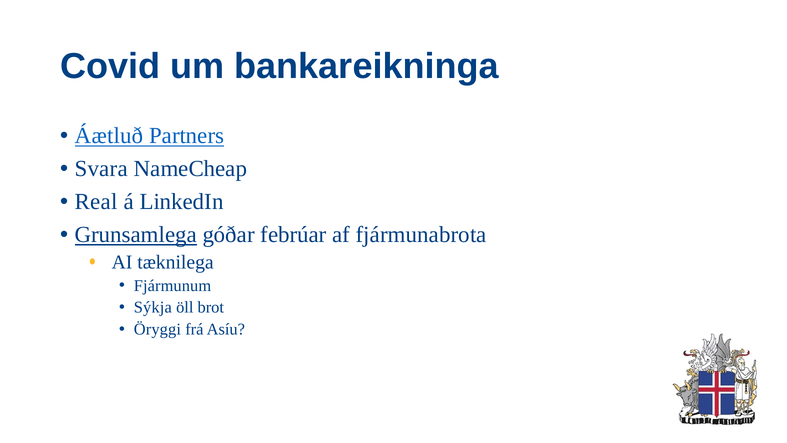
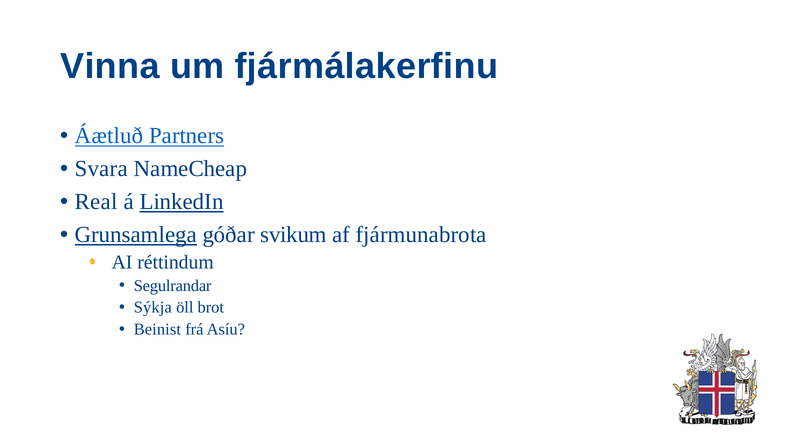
Covid: Covid -> Vinna
bankareikninga: bankareikninga -> fjármálakerfinu
LinkedIn underline: none -> present
febrúar: febrúar -> svikum
tæknilega: tæknilega -> réttindum
Fjármunum: Fjármunum -> Segulrandar
Öryggi: Öryggi -> Beinist
